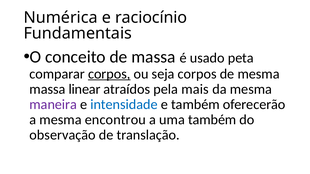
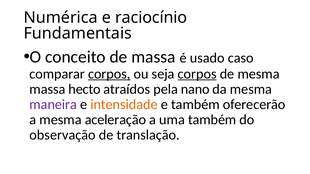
peta: peta -> caso
corpos at (197, 74) underline: none -> present
linear: linear -> hecto
mais: mais -> nano
intensidade colour: blue -> orange
encontrou: encontrou -> aceleração
